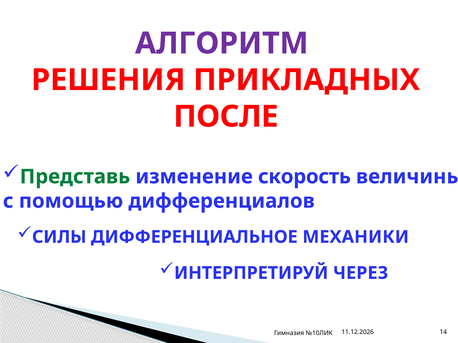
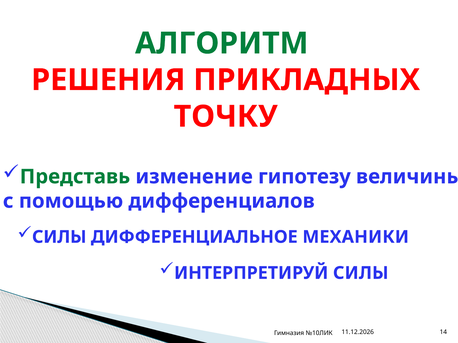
АЛГОРИТМ colour: purple -> green
ПОСЛЕ: ПОСЛЕ -> ТОЧКУ
скорость: скорость -> гипотезу
ИНТЕРПРЕТИРУЙ ЧЕРЕЗ: ЧЕРЕЗ -> СИЛЫ
